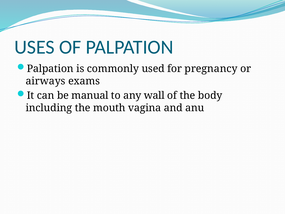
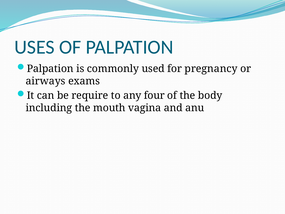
manual: manual -> require
wall: wall -> four
